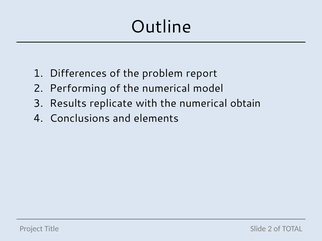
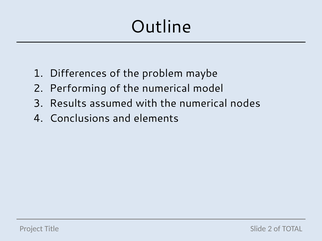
report: report -> maybe
replicate: replicate -> assumed
obtain: obtain -> nodes
